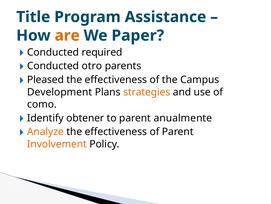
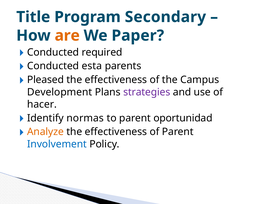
Assistance: Assistance -> Secondary
otro: otro -> esta
strategies colour: orange -> purple
como: como -> hacer
obtener: obtener -> normas
anualmente: anualmente -> oportunidad
Involvement colour: orange -> blue
